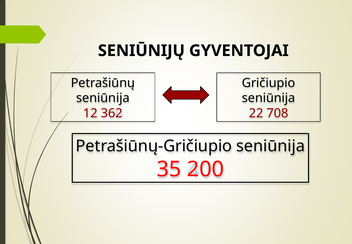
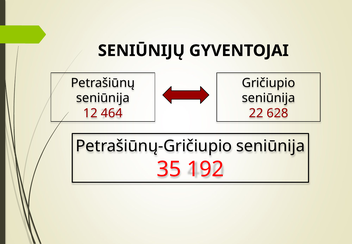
362: 362 -> 464
708: 708 -> 628
200: 200 -> 192
